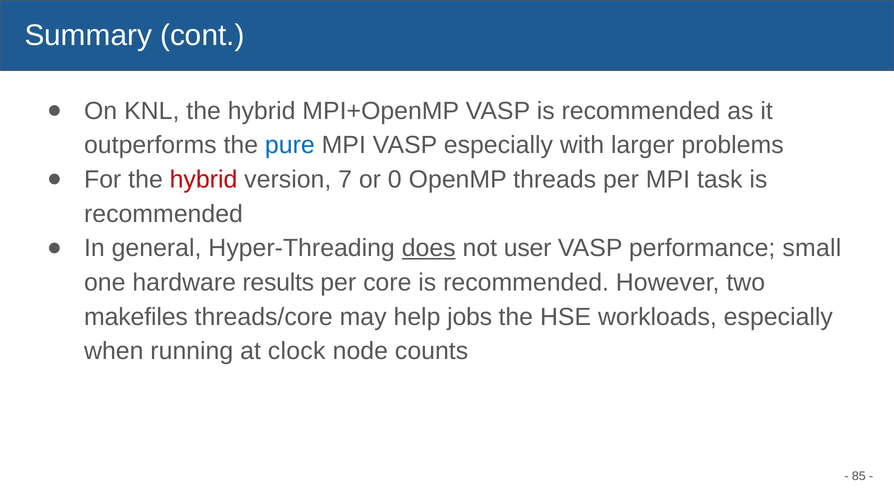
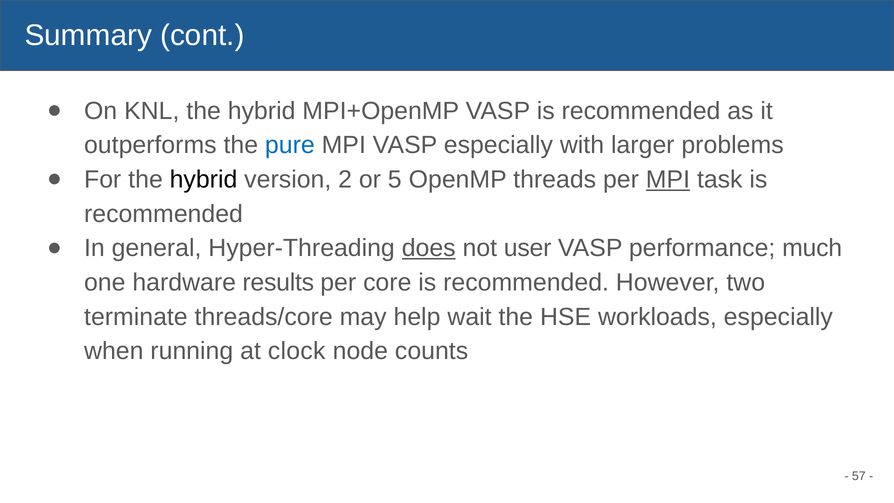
hybrid at (204, 180) colour: red -> black
7: 7 -> 2
0: 0 -> 5
MPI at (668, 180) underline: none -> present
small: small -> much
makefiles: makefiles -> terminate
jobs: jobs -> wait
85: 85 -> 57
